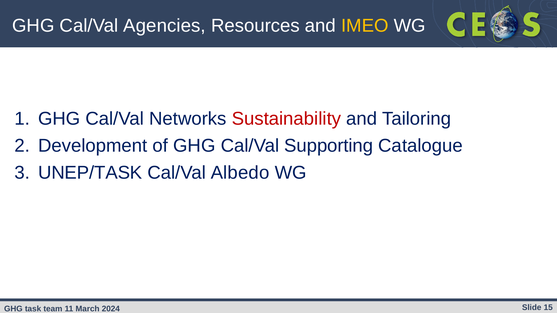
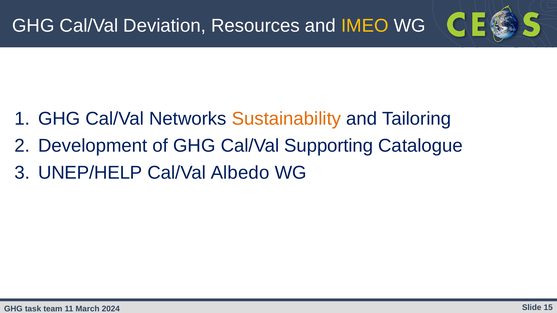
Agencies: Agencies -> Deviation
Sustainability colour: red -> orange
UNEP/TASK: UNEP/TASK -> UNEP/HELP
